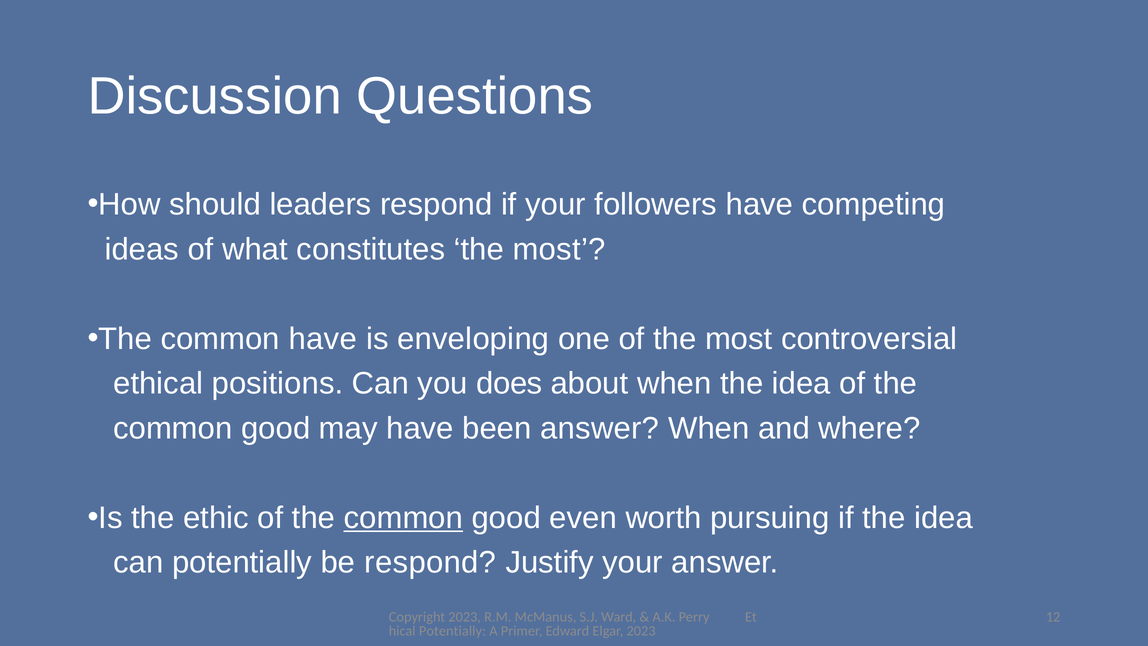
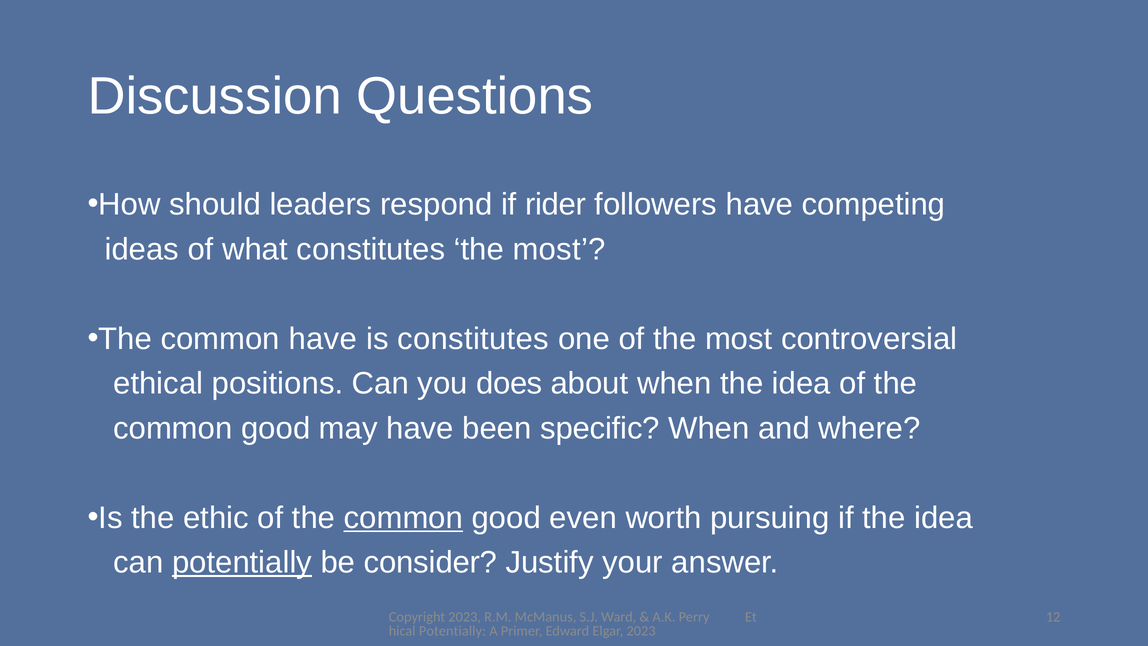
if your: your -> rider
is enveloping: enveloping -> constitutes
been answer: answer -> specific
potentially at (242, 562) underline: none -> present
be respond: respond -> consider
